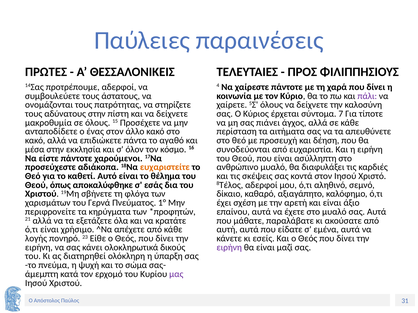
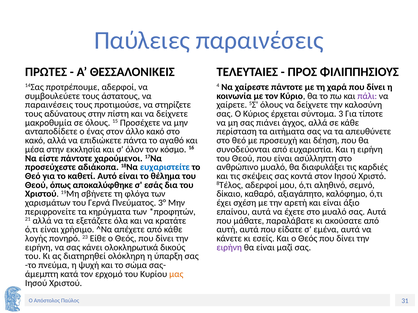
ονομάζονται at (49, 105): ονομάζονται -> παραινέσεις
πατρότητας: πατρότητας -> προτιμούσε
7: 7 -> 3
ευχαριστείτε colour: orange -> blue
1°: 1° -> 3°
μας colour: purple -> orange
